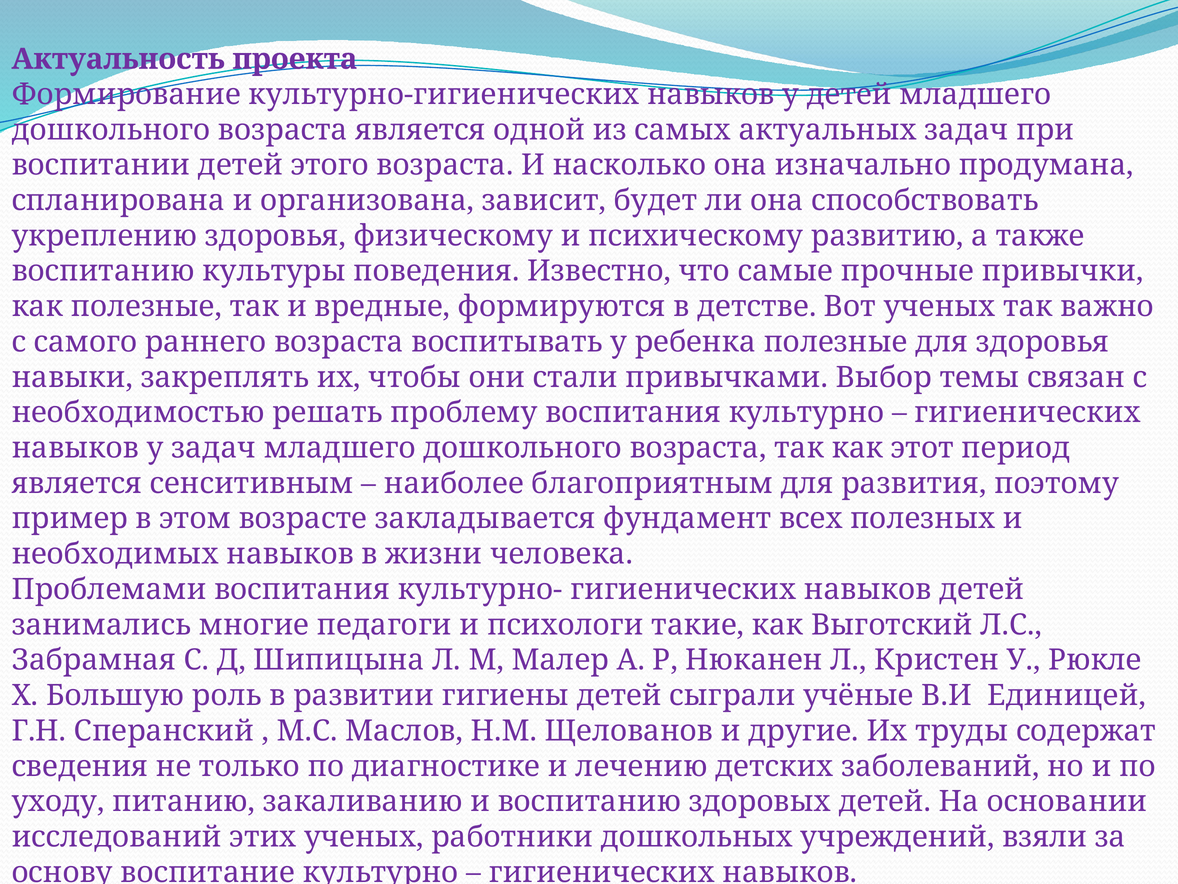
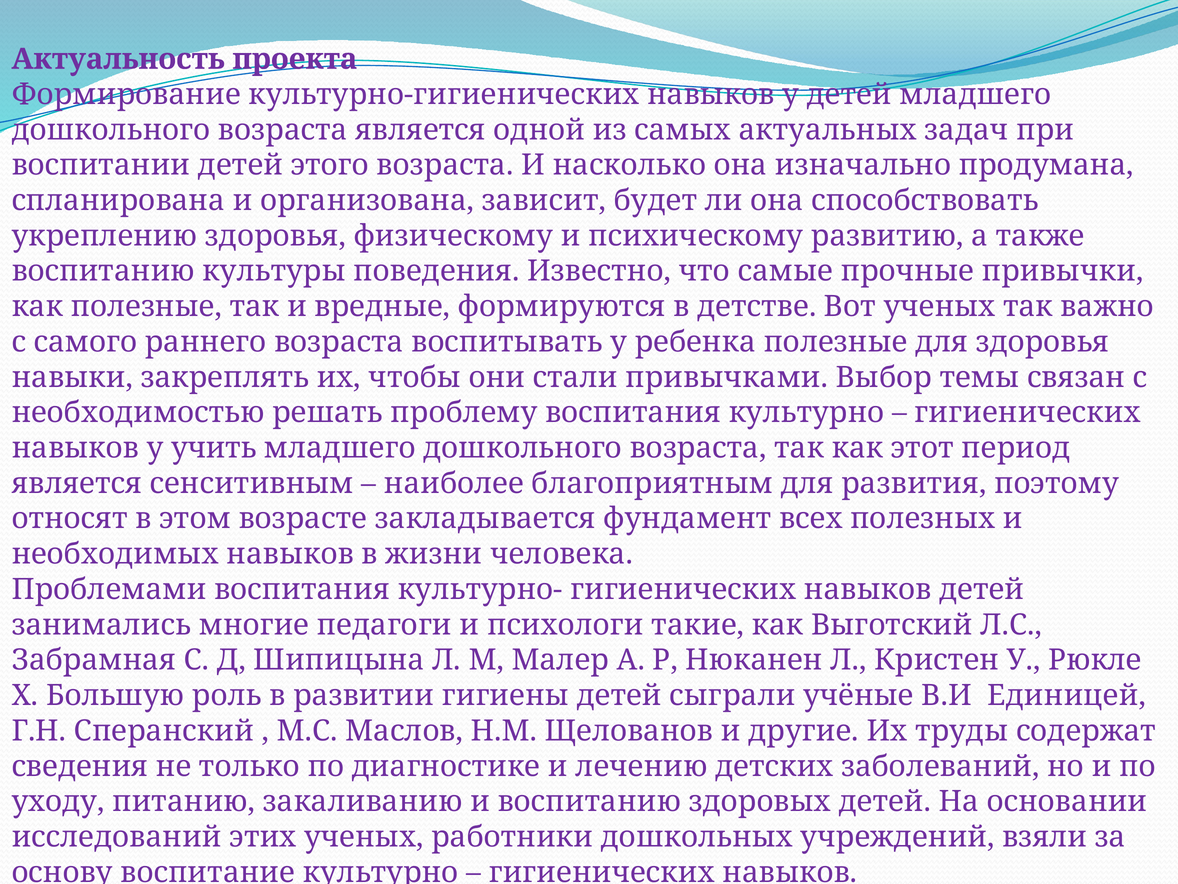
у задач: задач -> учить
пример: пример -> относят
